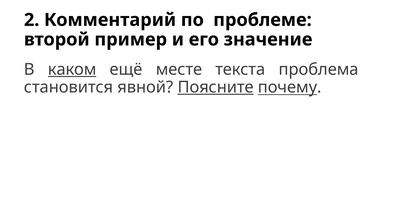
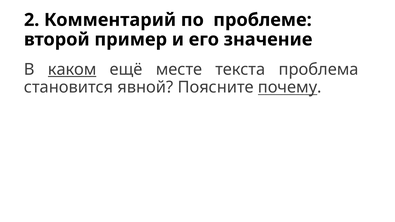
Поясните underline: present -> none
